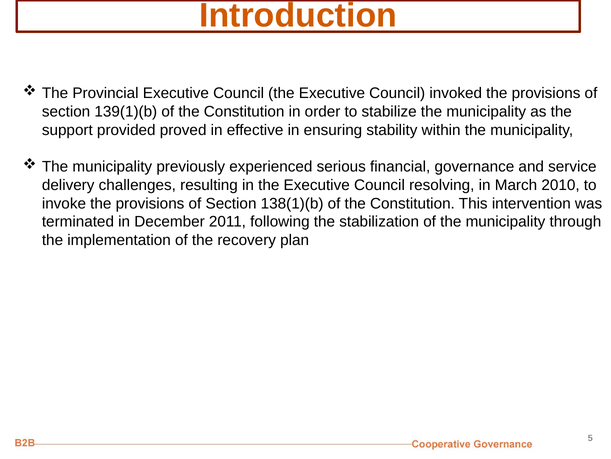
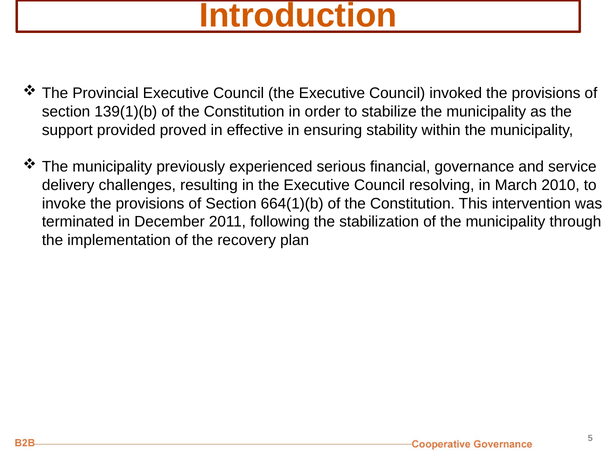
138(1)(b: 138(1)(b -> 664(1)(b
